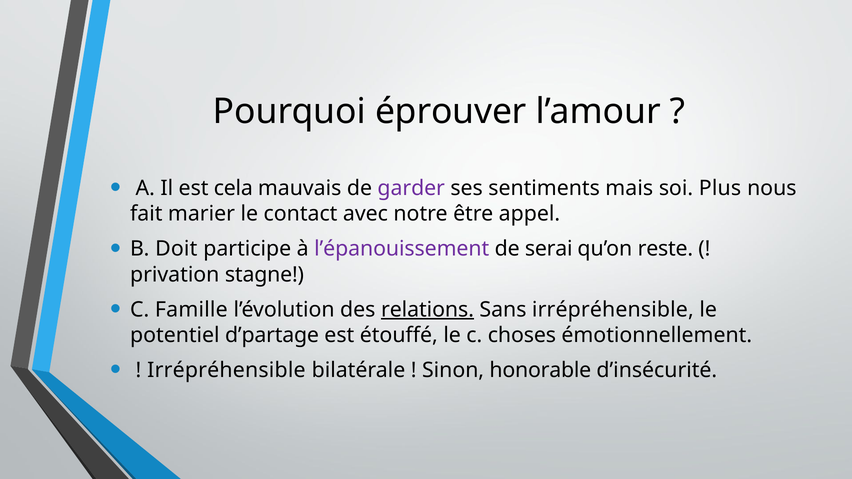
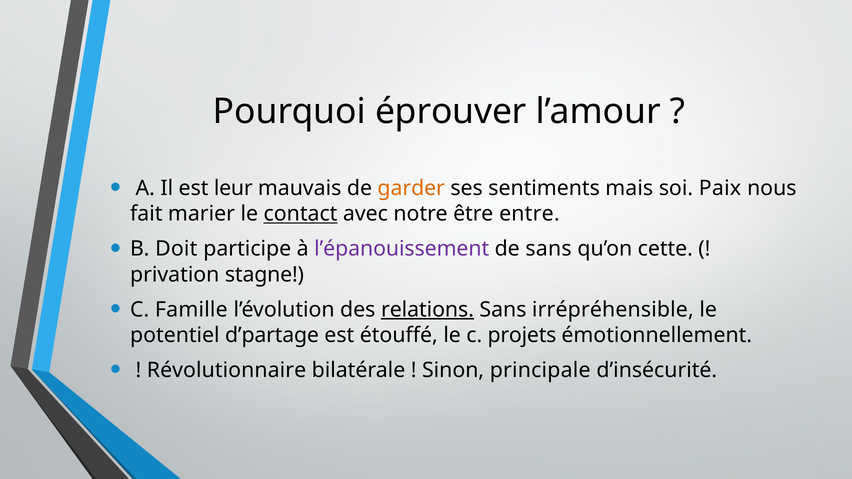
cela: cela -> leur
garder colour: purple -> orange
Plus: Plus -> Paix
contact underline: none -> present
appel: appel -> entre
de serai: serai -> sans
reste: reste -> cette
choses: choses -> projets
Irrépréhensible at (226, 370): Irrépréhensible -> Révolutionnaire
honorable: honorable -> principale
